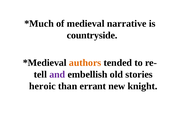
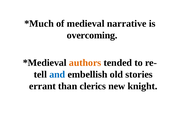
countryside: countryside -> overcoming
and colour: purple -> blue
heroic: heroic -> errant
errant: errant -> clerics
